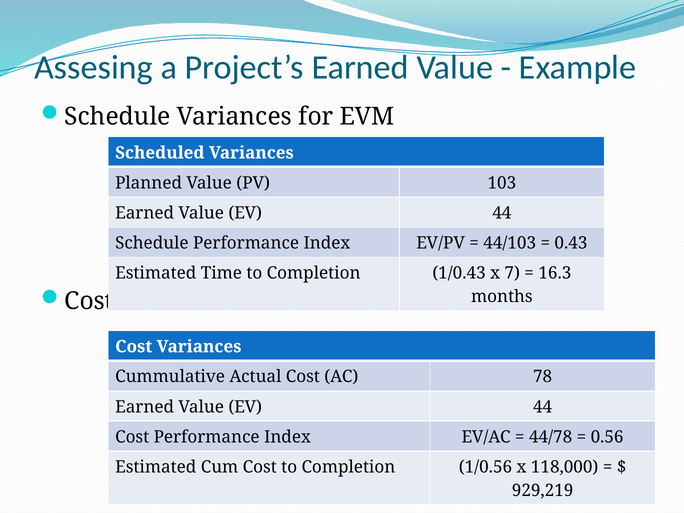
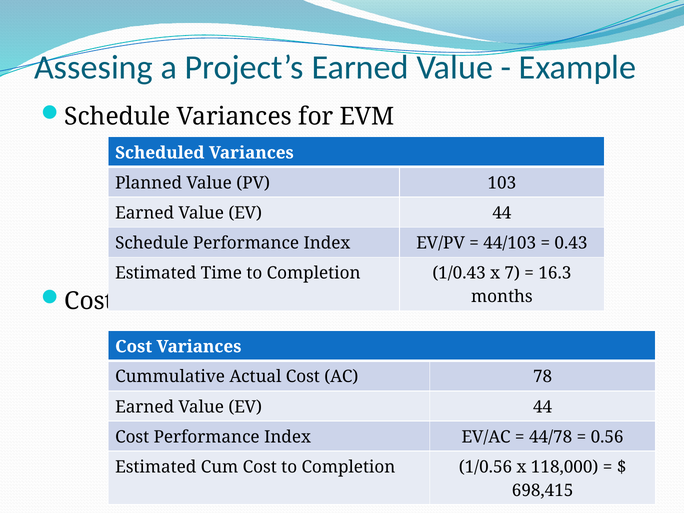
929,219: 929,219 -> 698,415
